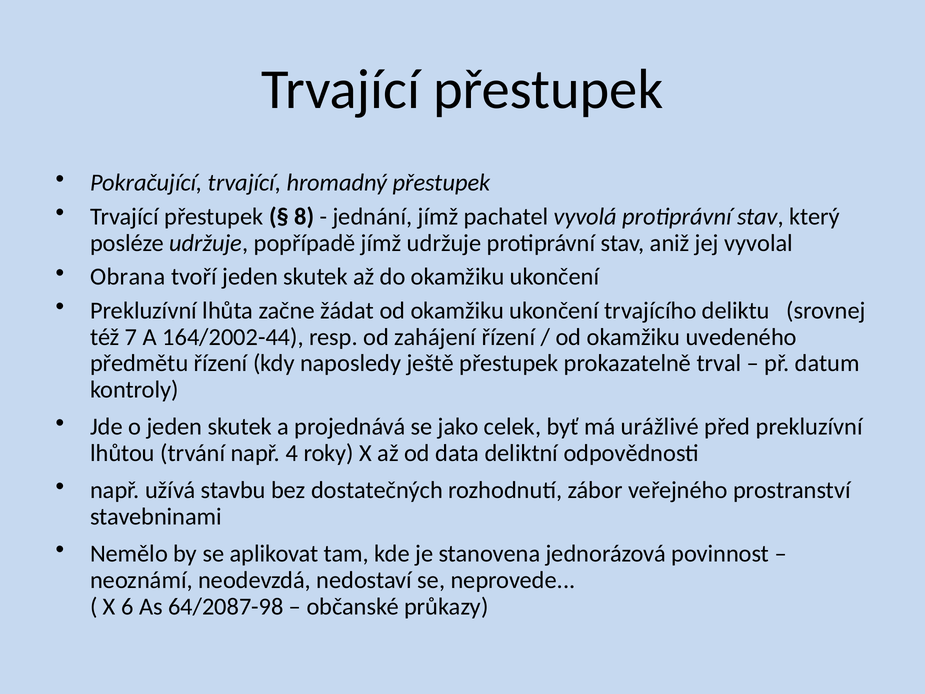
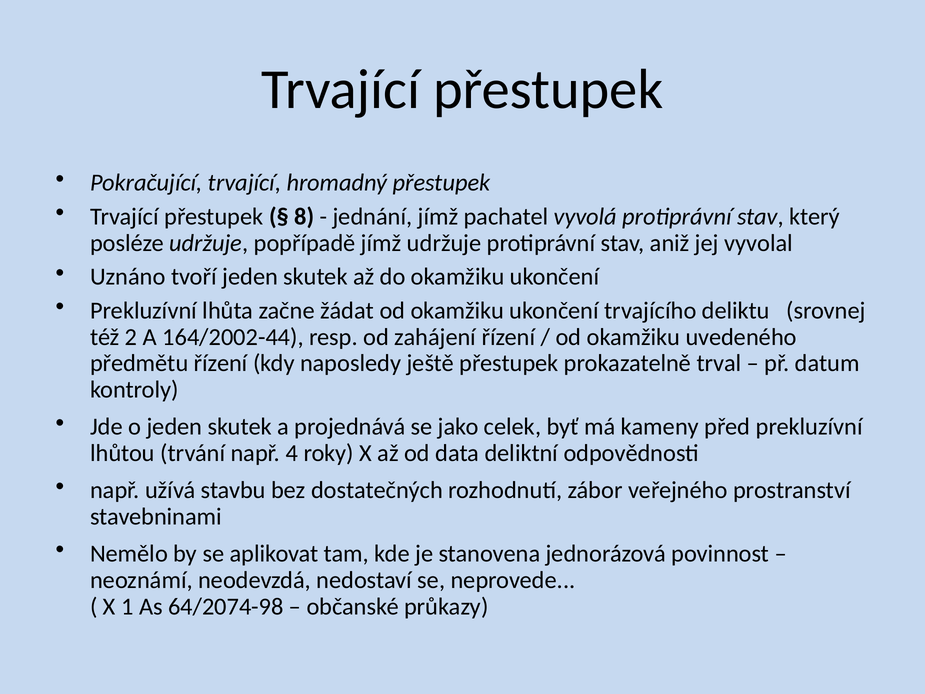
Obrana: Obrana -> Uznáno
7: 7 -> 2
urážlivé: urážlivé -> kameny
6: 6 -> 1
64/2087-98: 64/2087-98 -> 64/2074-98
